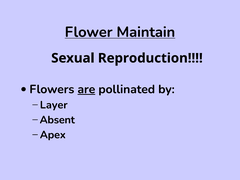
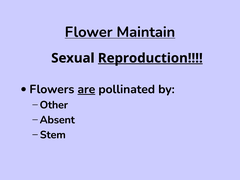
Reproduction underline: none -> present
Layer: Layer -> Other
Apex: Apex -> Stem
